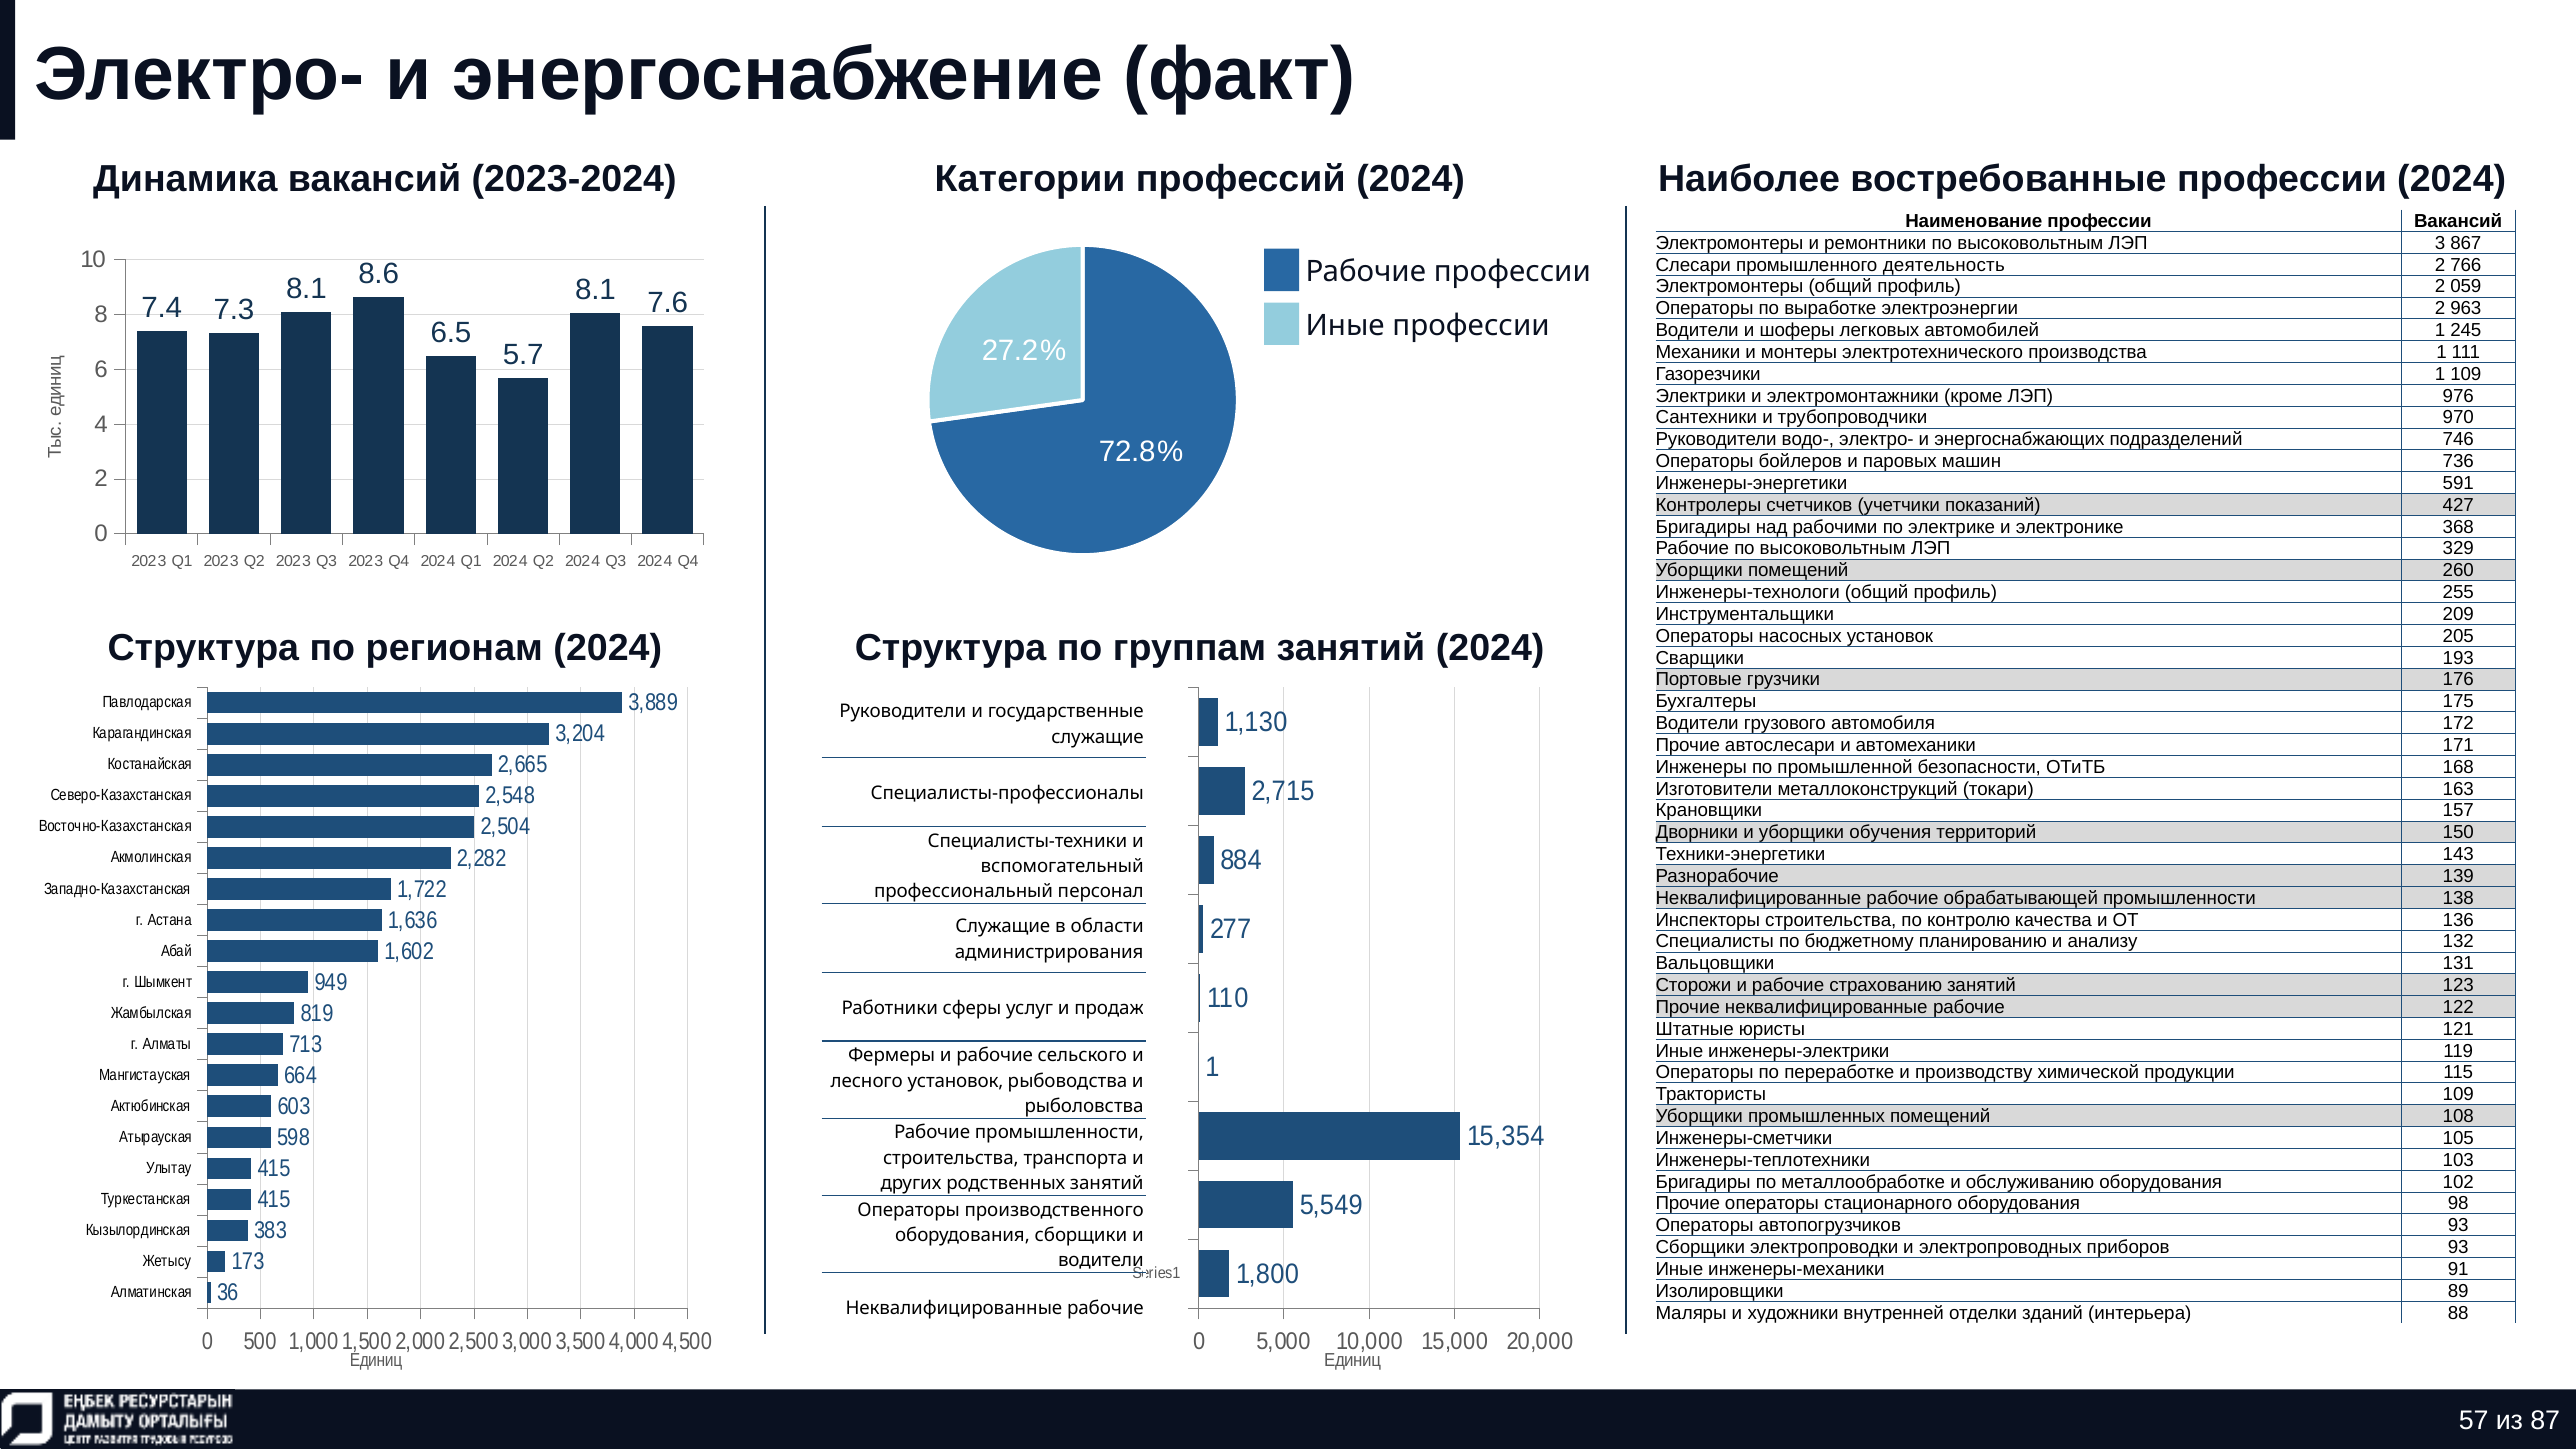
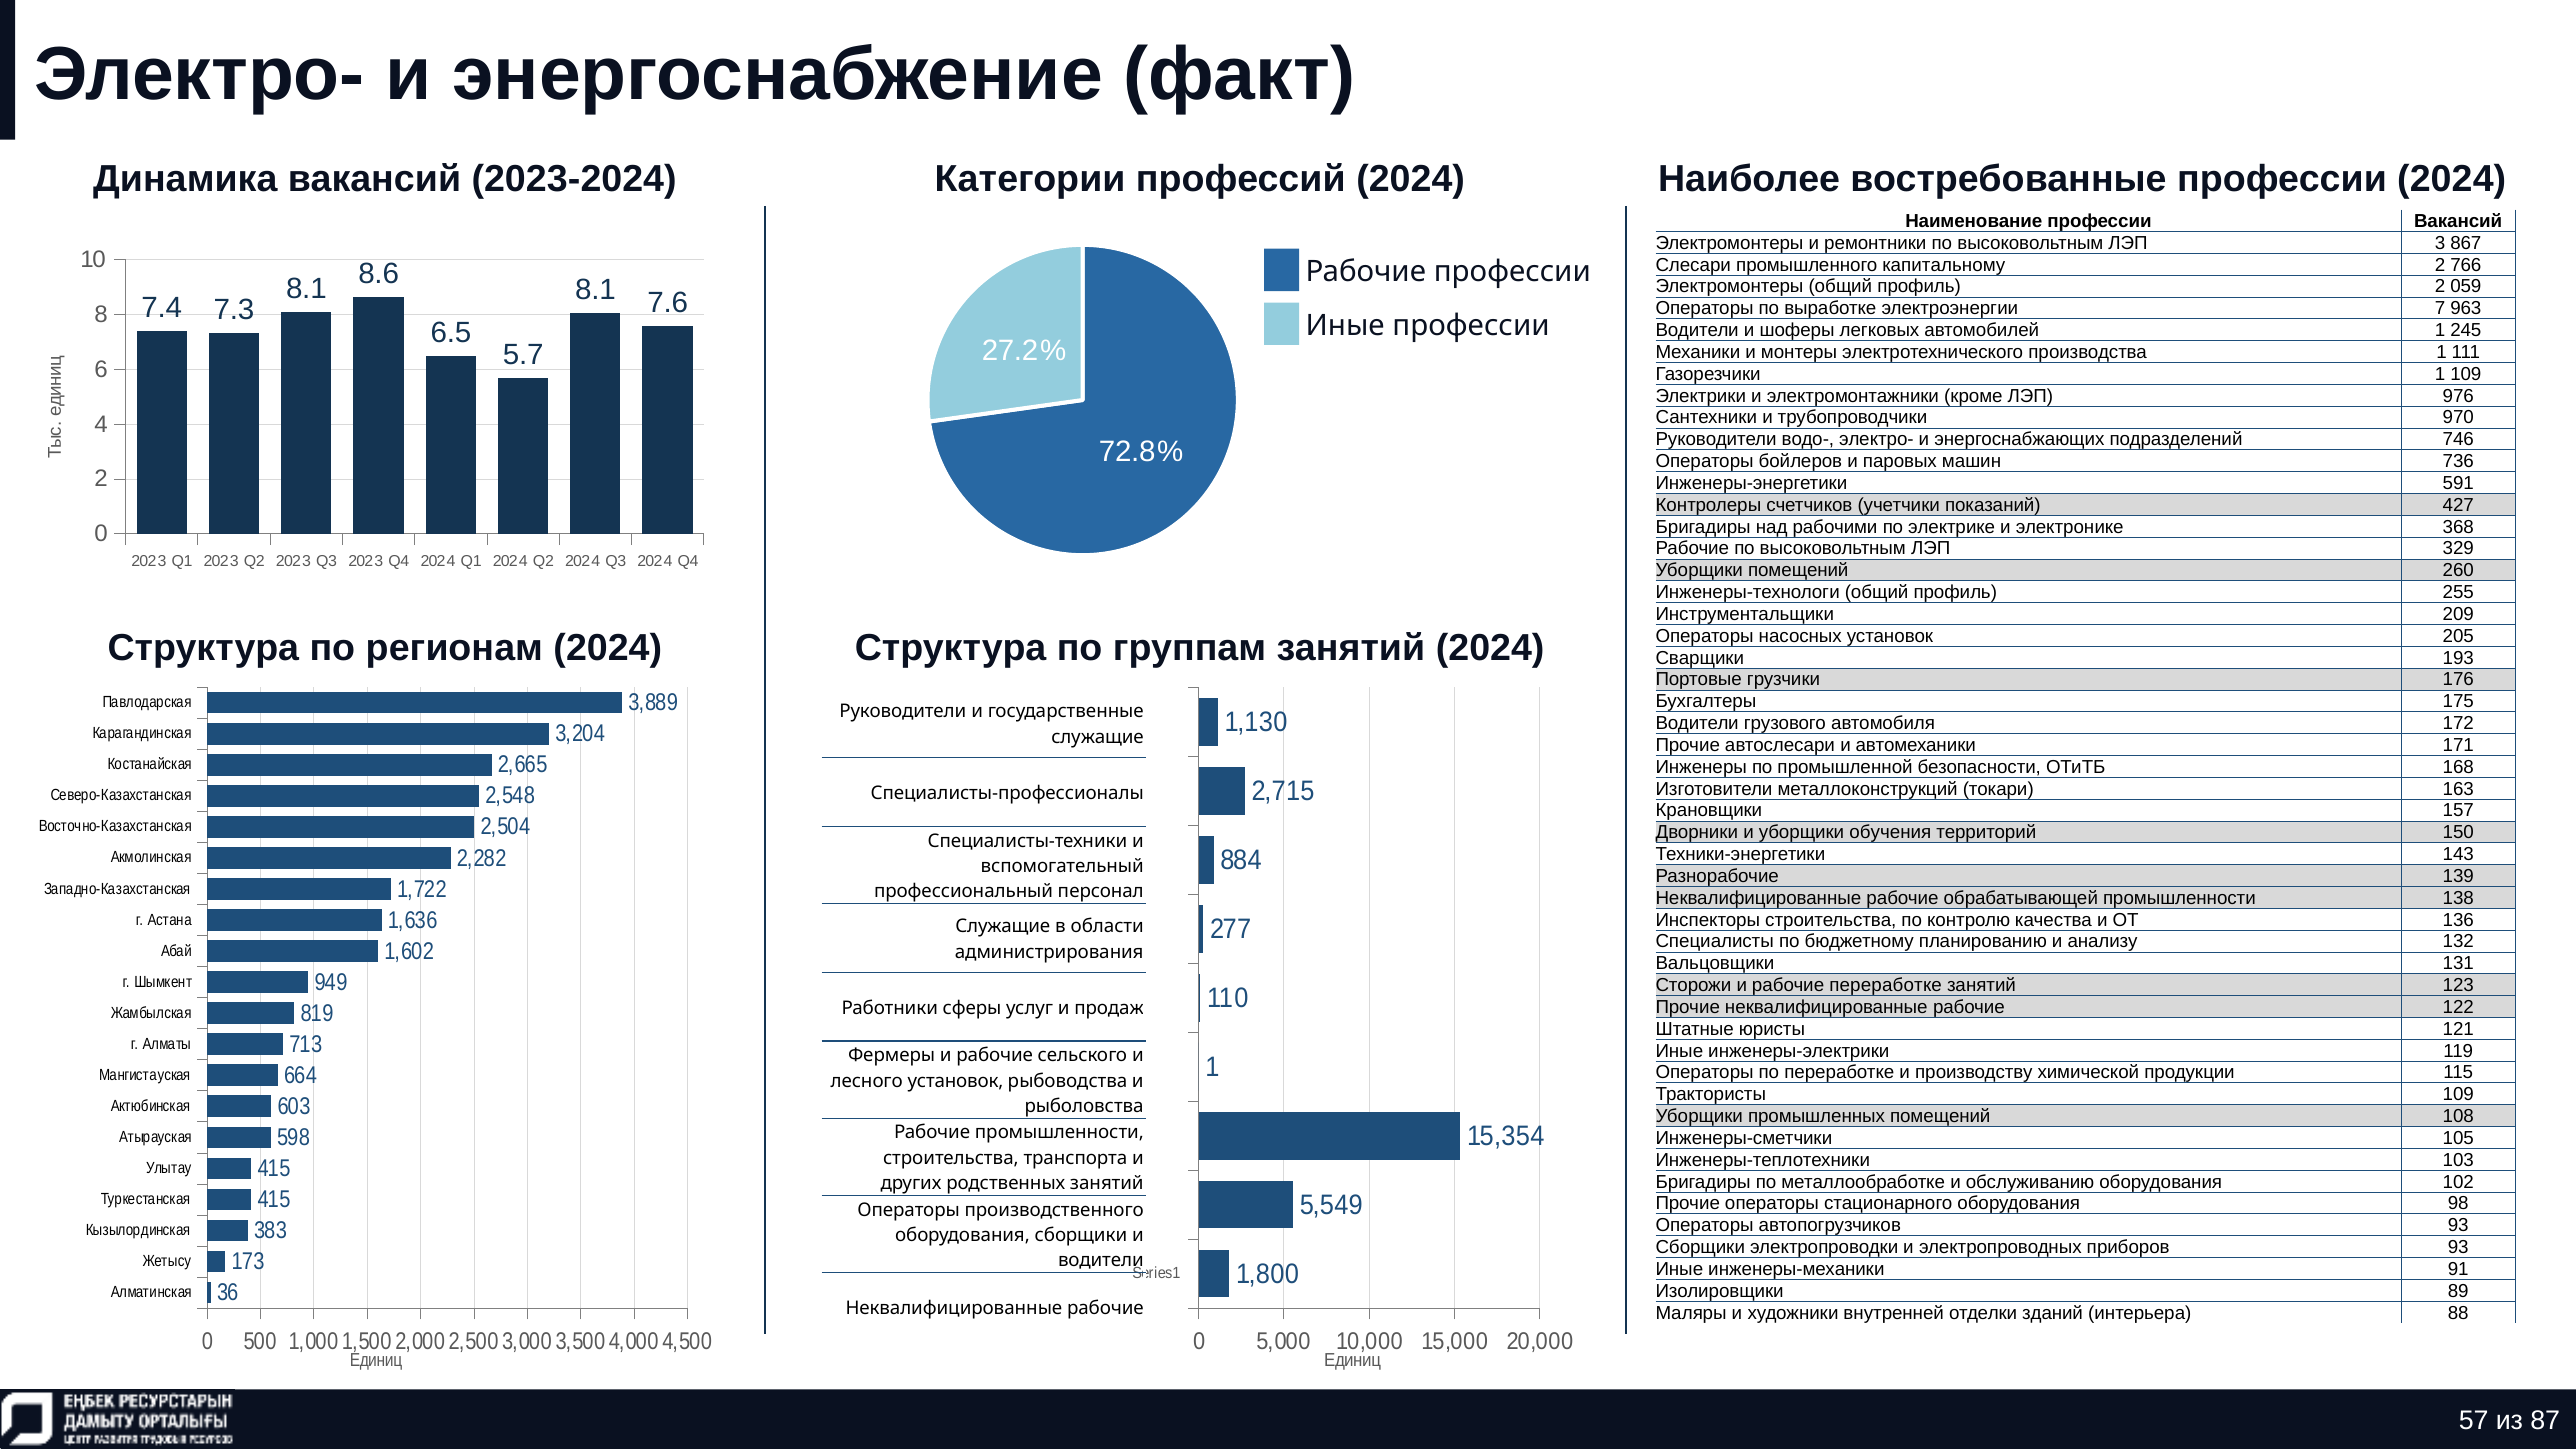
деятельность: деятельность -> капитальному
электроэнергии 2: 2 -> 7
рабочие страхованию: страхованию -> переработке
